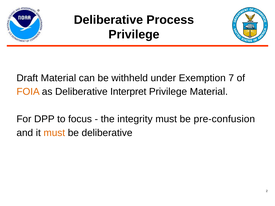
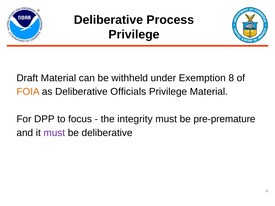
7: 7 -> 8
Interpret: Interpret -> Officials
pre-confusion: pre-confusion -> pre-premature
must at (54, 133) colour: orange -> purple
